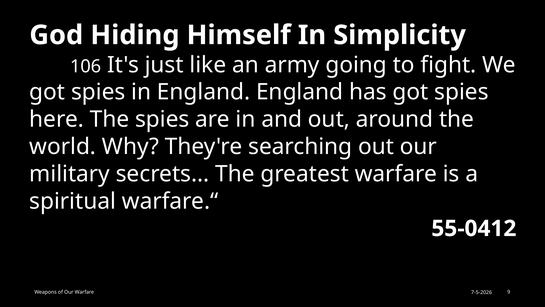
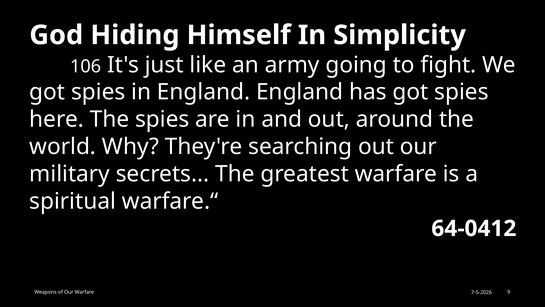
55-0412: 55-0412 -> 64-0412
